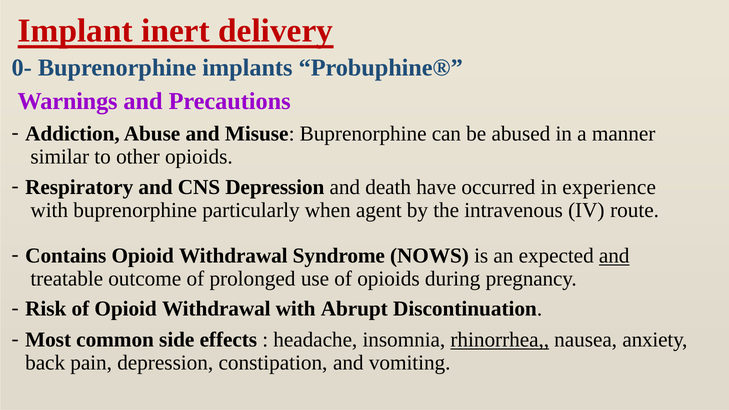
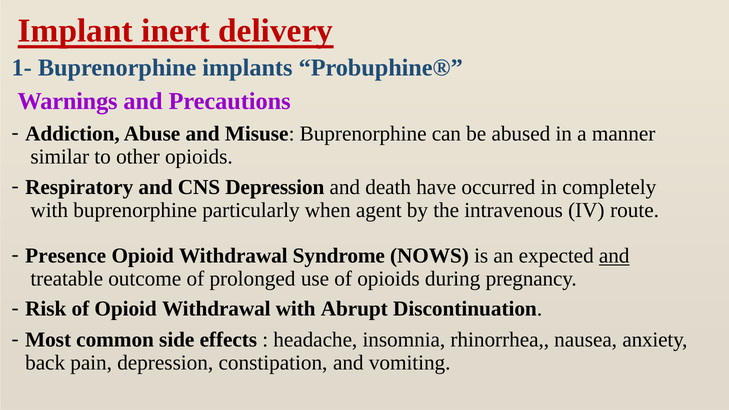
0-: 0- -> 1-
experience: experience -> completely
Contains: Contains -> Presence
rhinorrhea underline: present -> none
